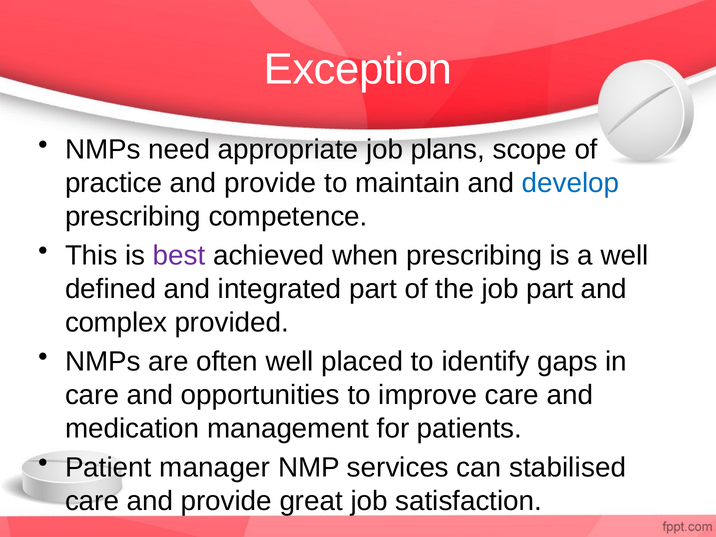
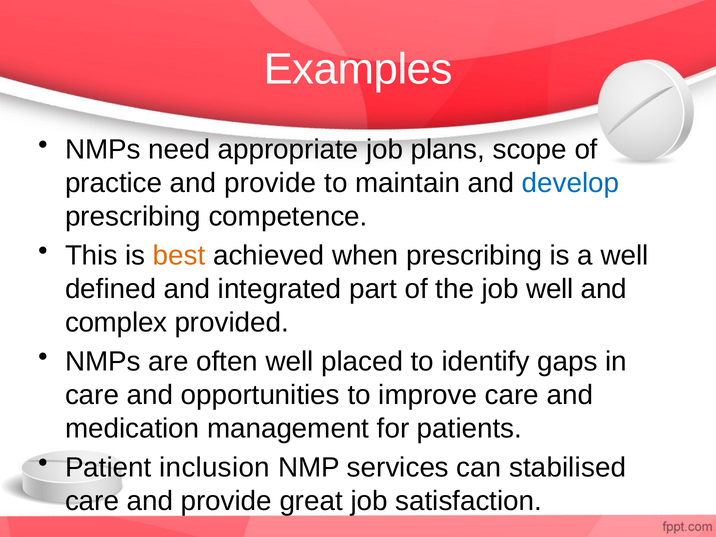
Exception: Exception -> Examples
best colour: purple -> orange
job part: part -> well
manager: manager -> inclusion
